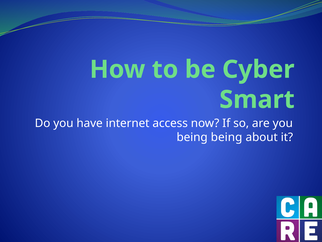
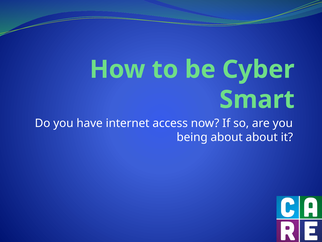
being being: being -> about
